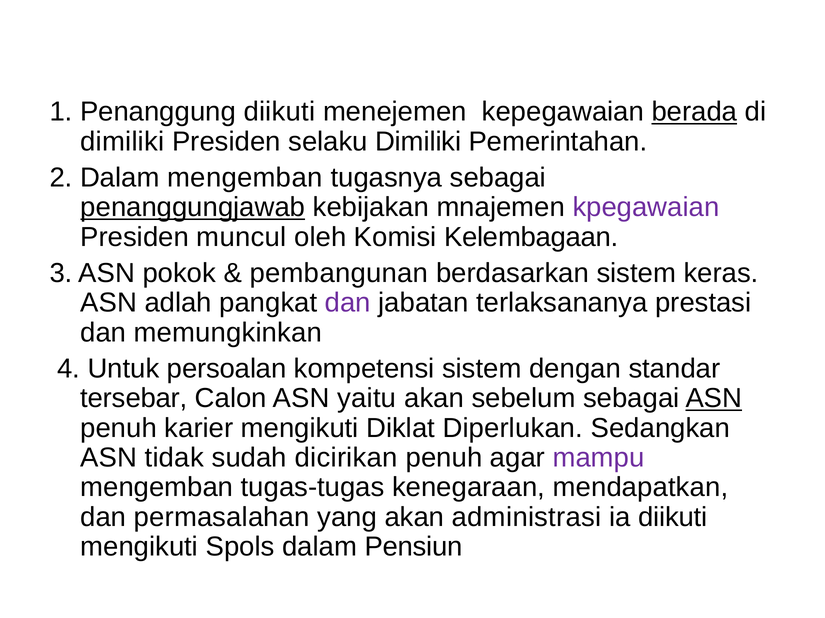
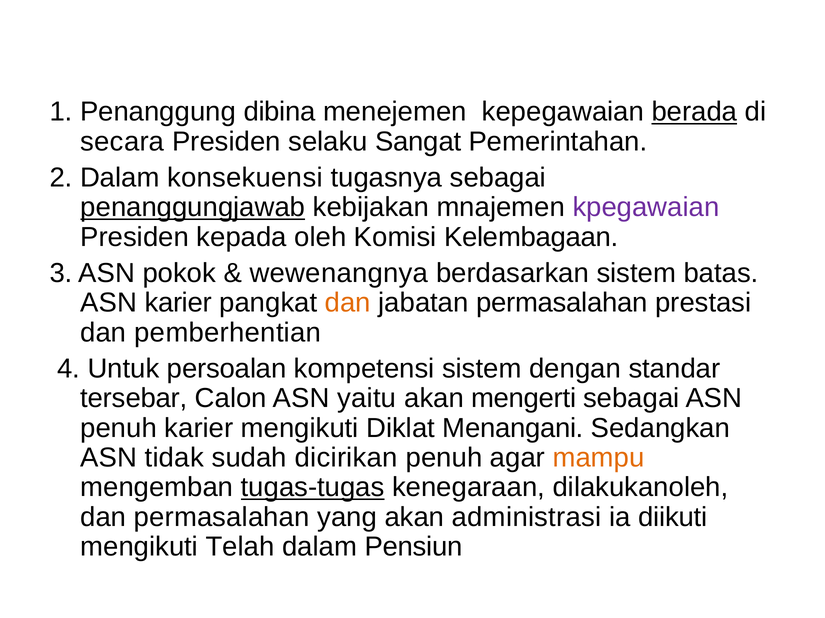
Penanggung diikuti: diikuti -> dibina
dimiliki at (122, 142): dimiliki -> secara
selaku Dimiliki: Dimiliki -> Sangat
Dalam mengemban: mengemban -> konsekuensi
muncul: muncul -> kepada
pembangunan: pembangunan -> wewenangnya
keras: keras -> batas
ASN adlah: adlah -> karier
dan at (348, 303) colour: purple -> orange
jabatan terlaksananya: terlaksananya -> permasalahan
memungkinkan: memungkinkan -> pemberhentian
sebelum: sebelum -> mengerti
ASN at (714, 399) underline: present -> none
Diperlukan: Diperlukan -> Menangani
mampu colour: purple -> orange
tugas-tugas underline: none -> present
mendapatkan: mendapatkan -> dilakukanoleh
Spols: Spols -> Telah
